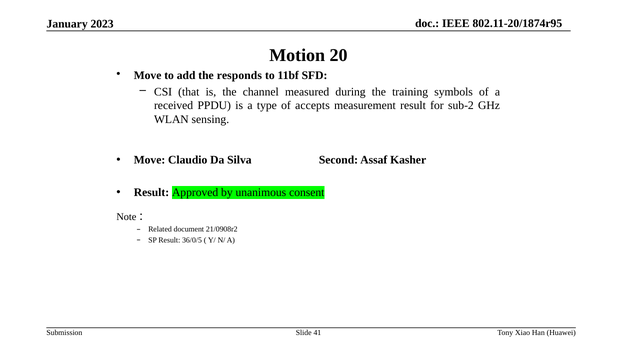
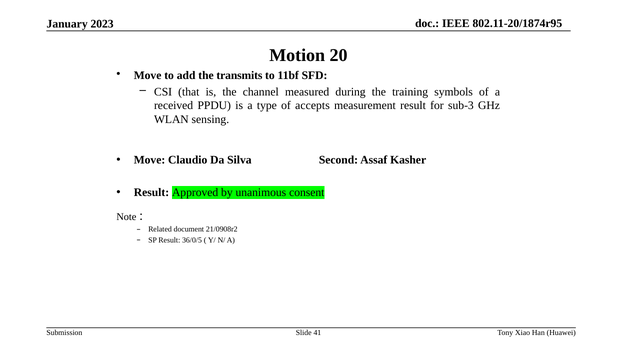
responds: responds -> transmits
sub-2: sub-2 -> sub-3
